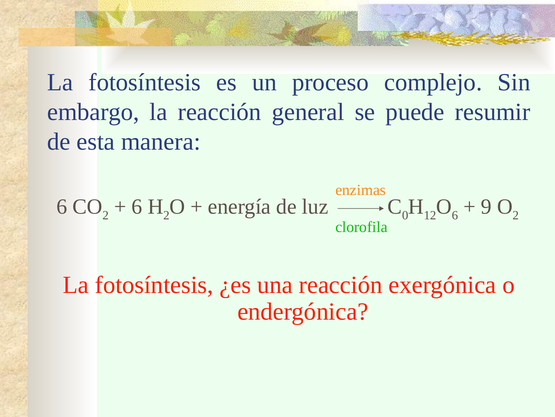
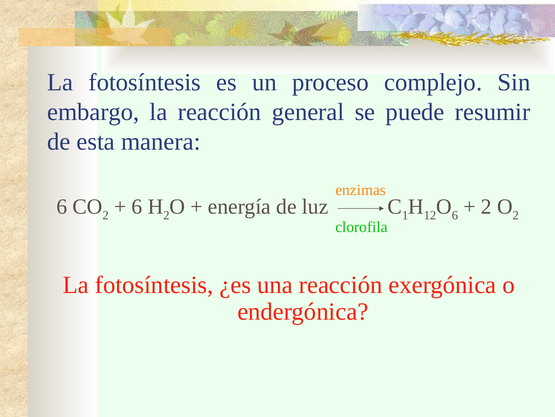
0: 0 -> 1
9 at (486, 206): 9 -> 2
